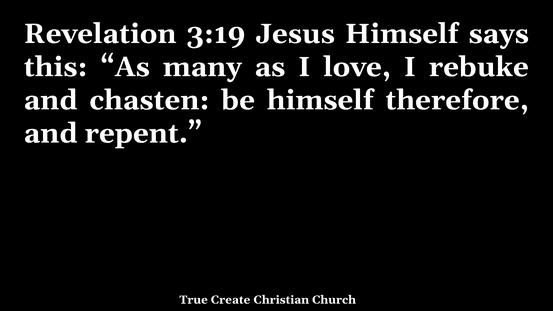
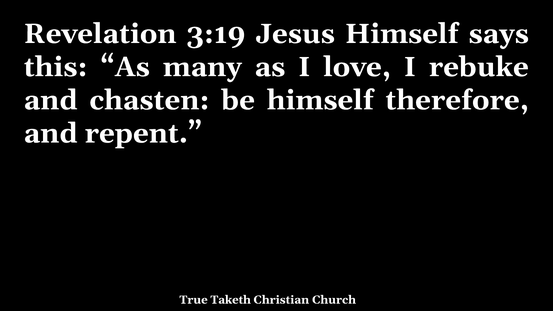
Create: Create -> Taketh
